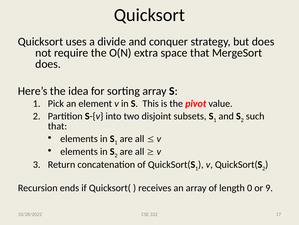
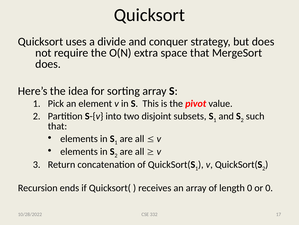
or 9: 9 -> 0
